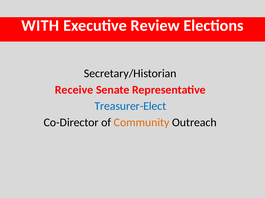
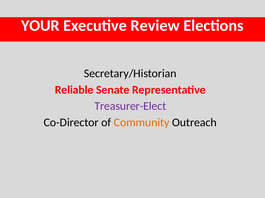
WITH: WITH -> YOUR
Receive: Receive -> Reliable
Treasurer-Elect colour: blue -> purple
